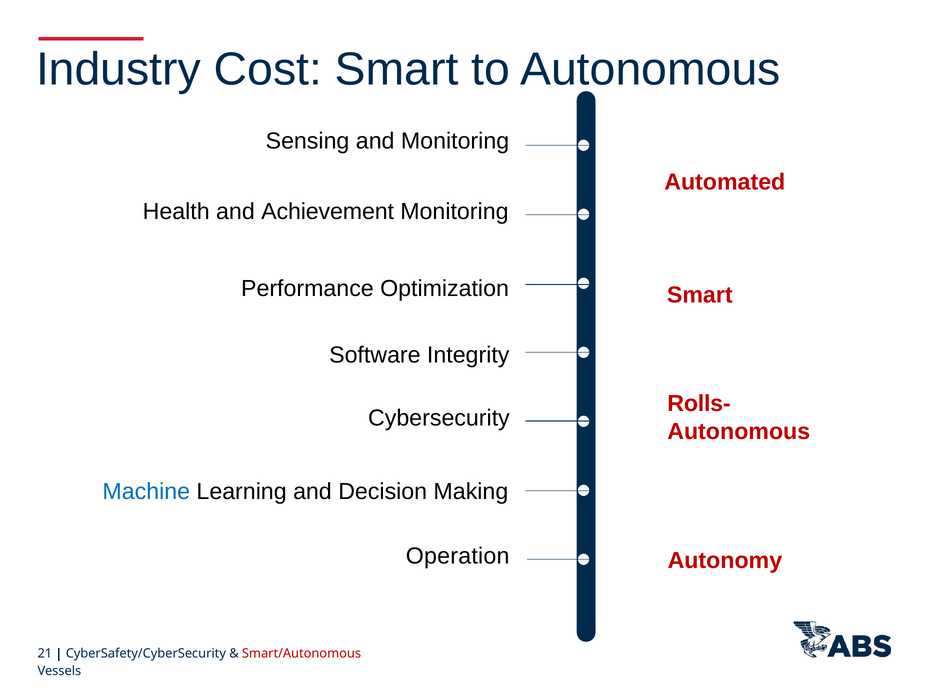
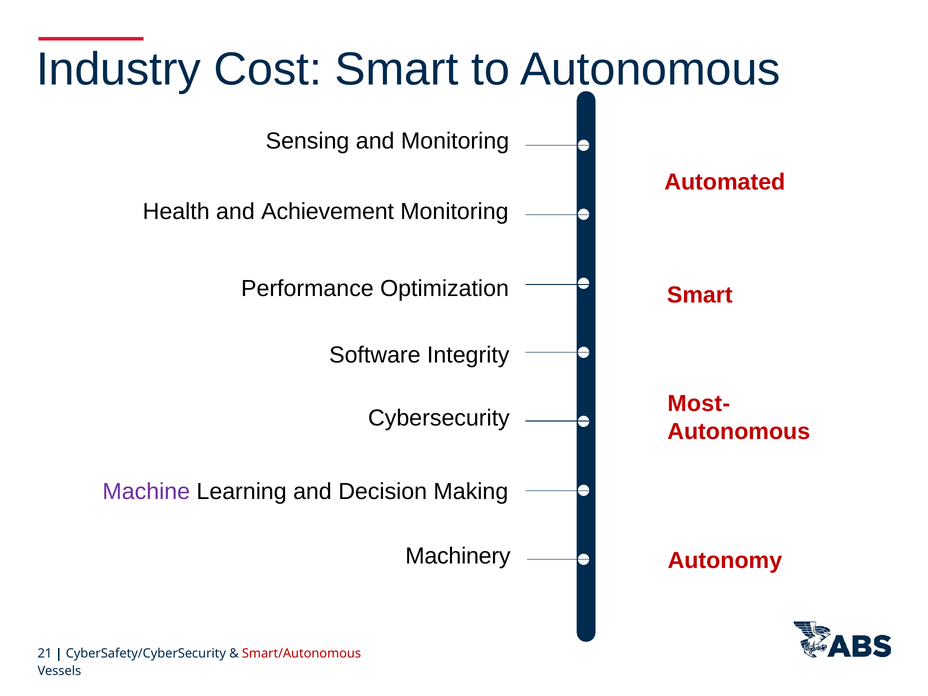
Rolls-: Rolls- -> Most-
Machine colour: blue -> purple
Operation: Operation -> Machinery
